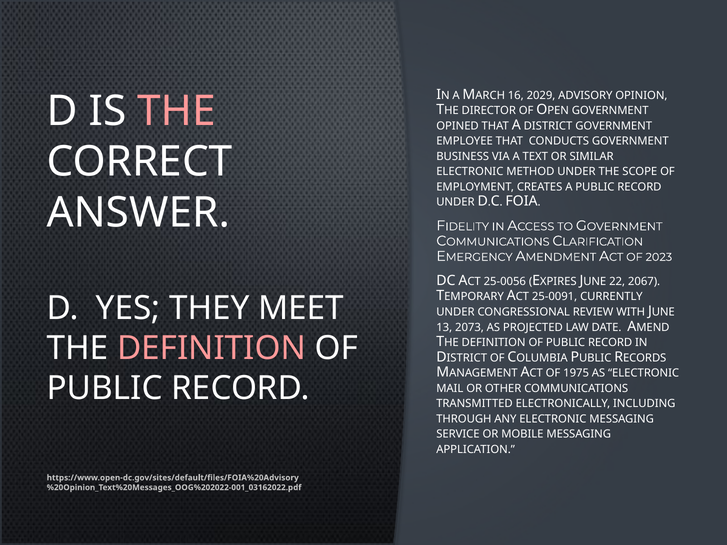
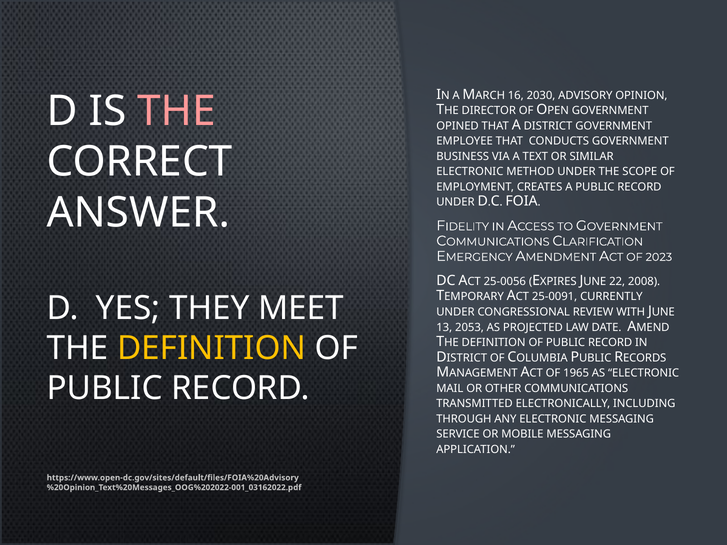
2029: 2029 -> 2030
2067: 2067 -> 2008
2073: 2073 -> 2053
DEFINITION at (212, 349) colour: pink -> yellow
1975: 1975 -> 1965
